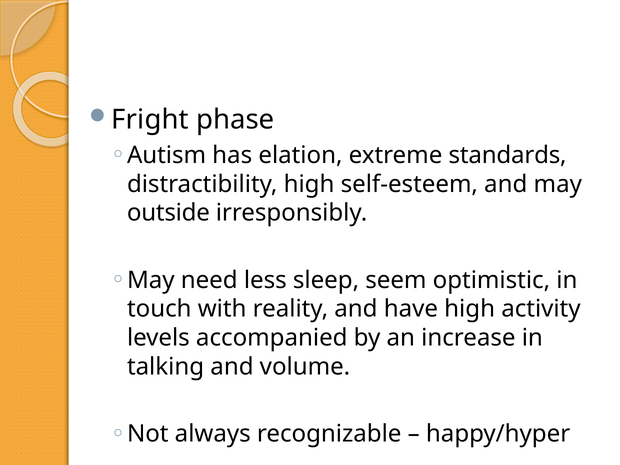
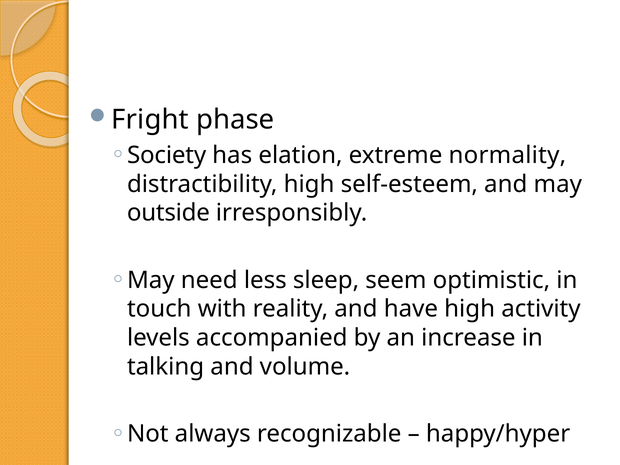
Autism: Autism -> Society
standards: standards -> normality
